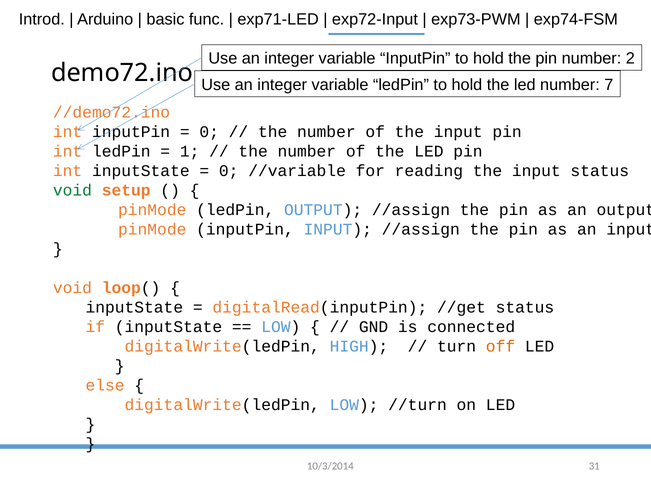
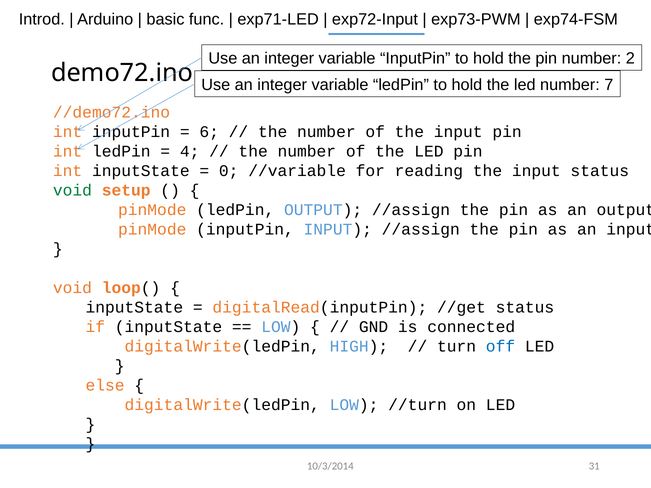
0 at (209, 132): 0 -> 6
1: 1 -> 4
off colour: orange -> blue
